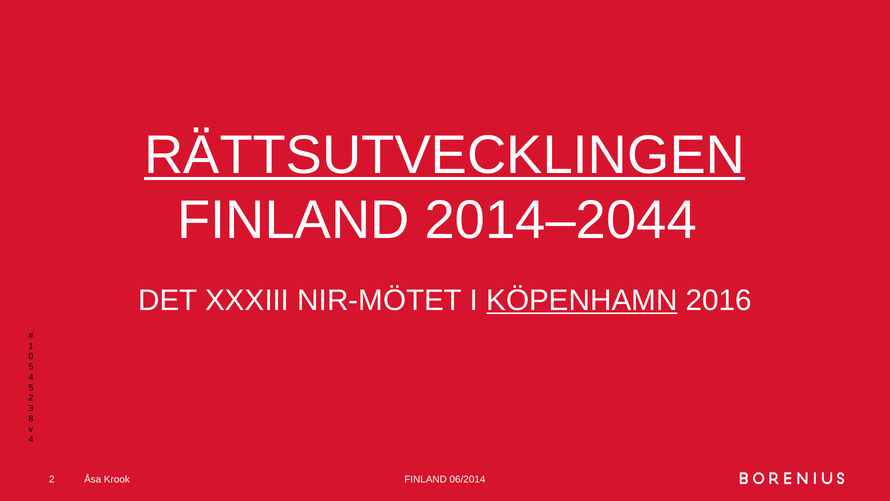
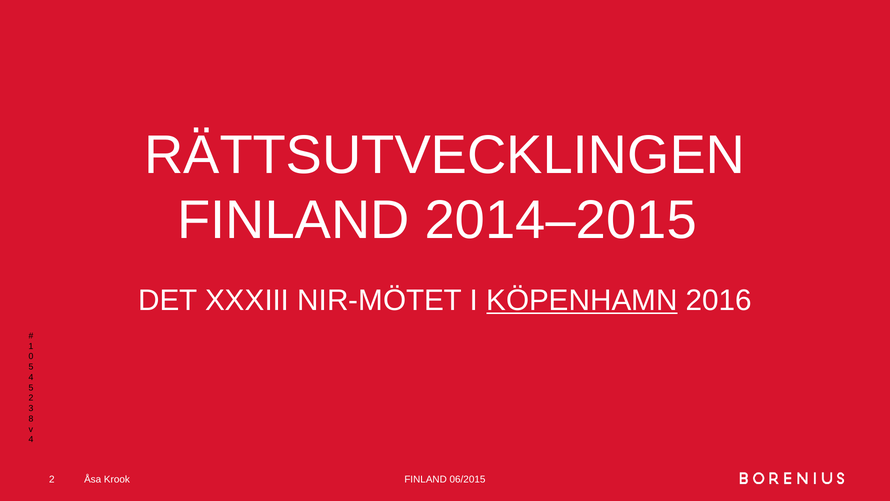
RÄTTSUTVECKLINGEN underline: present -> none
2014–2044: 2014–2044 -> 2014–2015
06/2014: 06/2014 -> 06/2015
